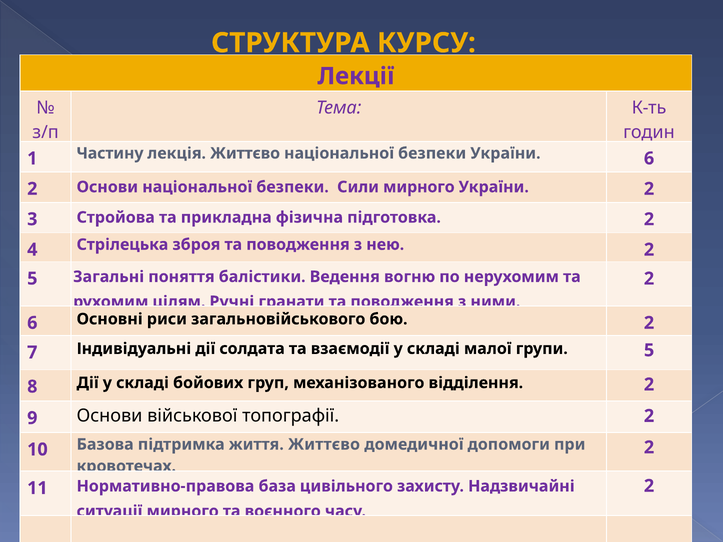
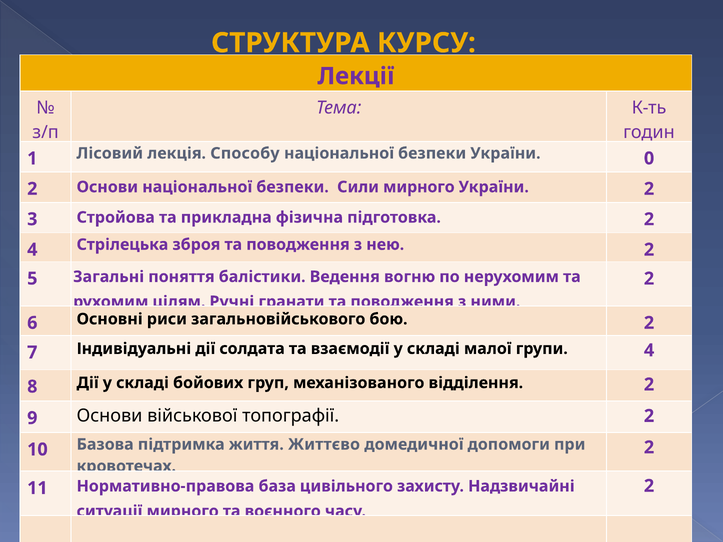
Частину: Частину -> Лісовий
лекція Життєво: Життєво -> Способу
України 6: 6 -> 0
групи 5: 5 -> 4
